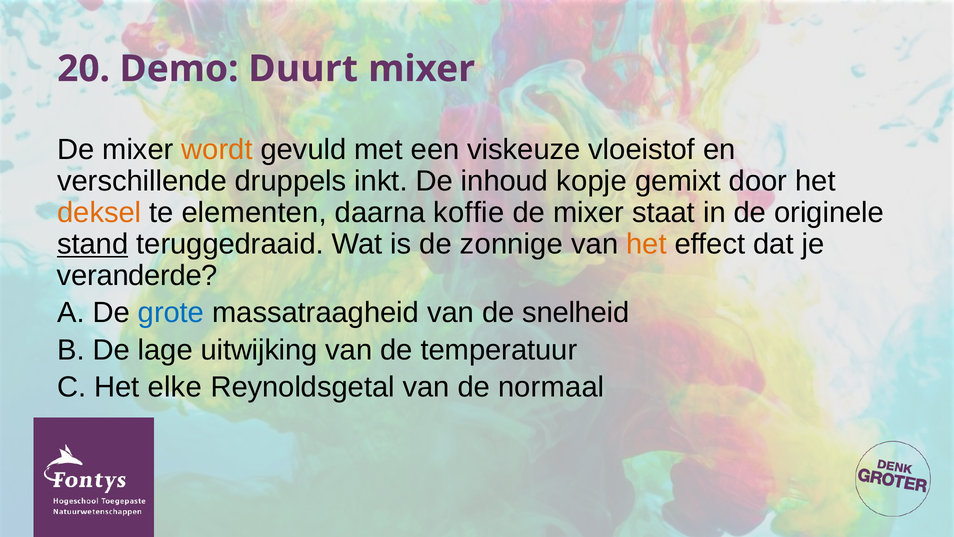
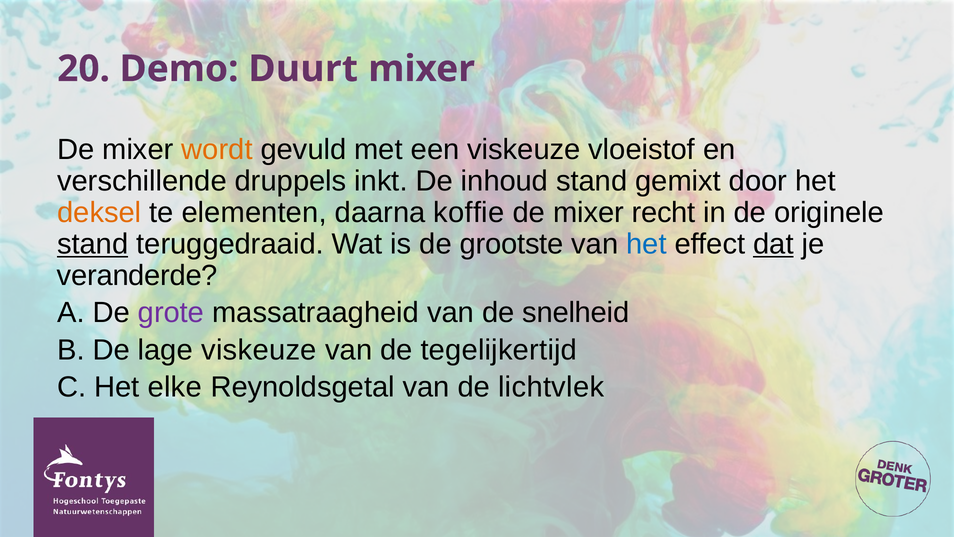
inhoud kopje: kopje -> stand
staat: staat -> recht
zonnige: zonnige -> grootste
het at (646, 244) colour: orange -> blue
dat underline: none -> present
grote colour: blue -> purple
lage uitwijking: uitwijking -> viskeuze
temperatuur: temperatuur -> tegelijkertijd
normaal: normaal -> lichtvlek
